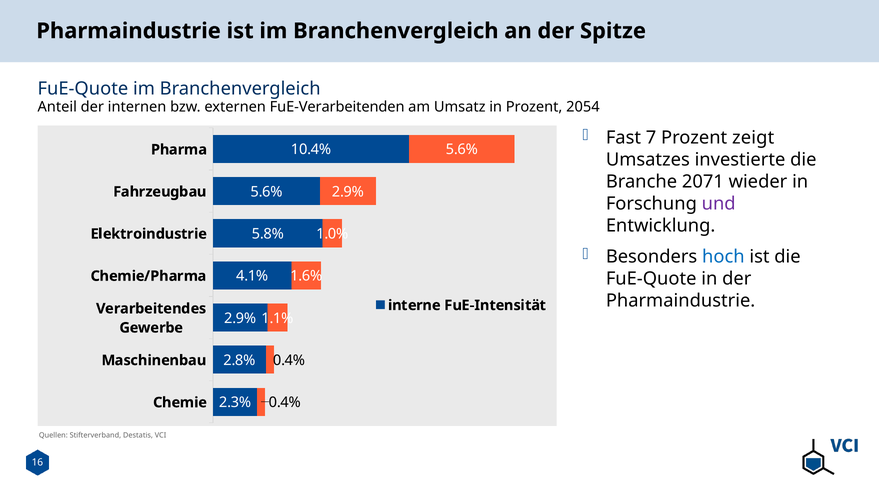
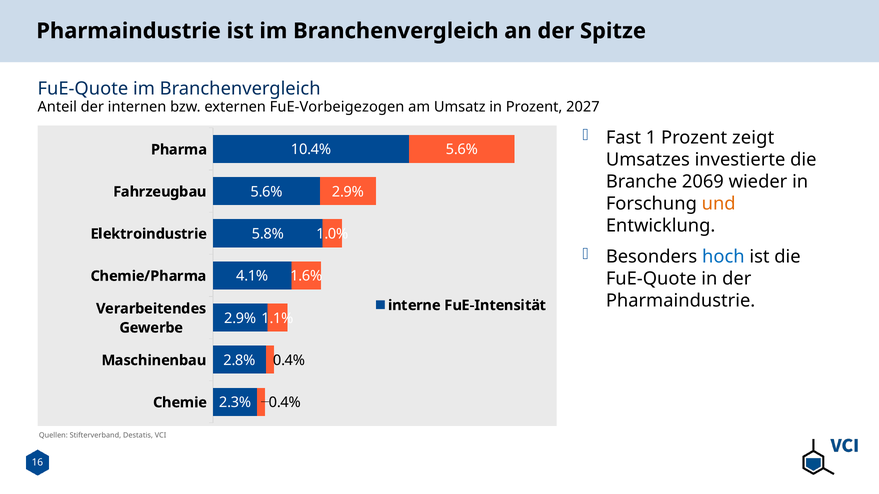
FuE-Verarbeitenden: FuE-Verarbeitenden -> FuE-Vorbeigezogen
2054: 2054 -> 2027
7: 7 -> 1
2071: 2071 -> 2069
und colour: purple -> orange
